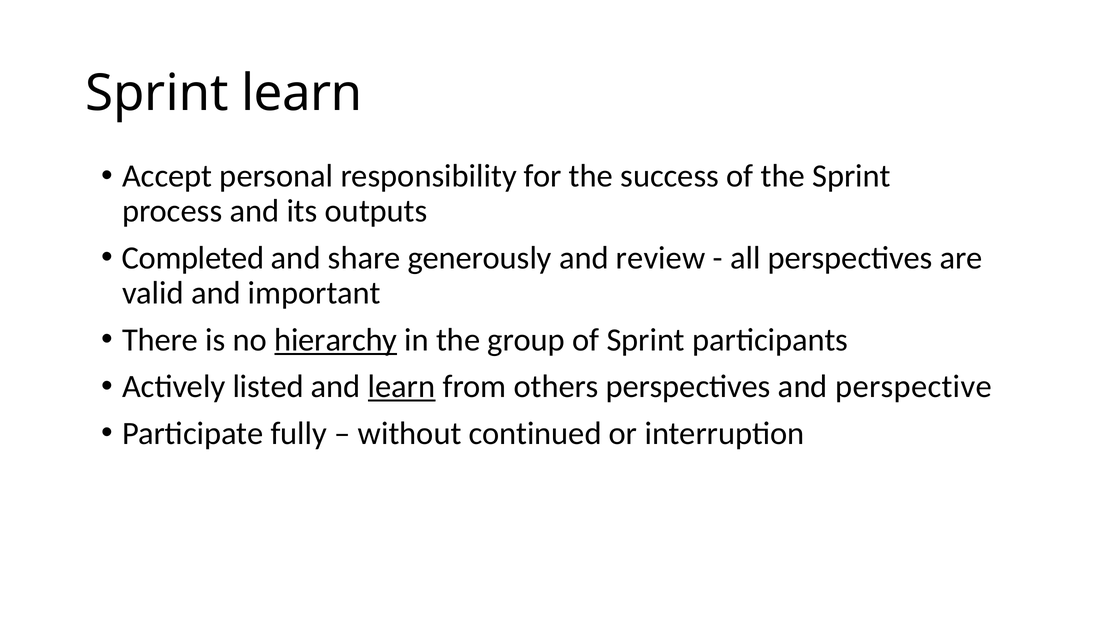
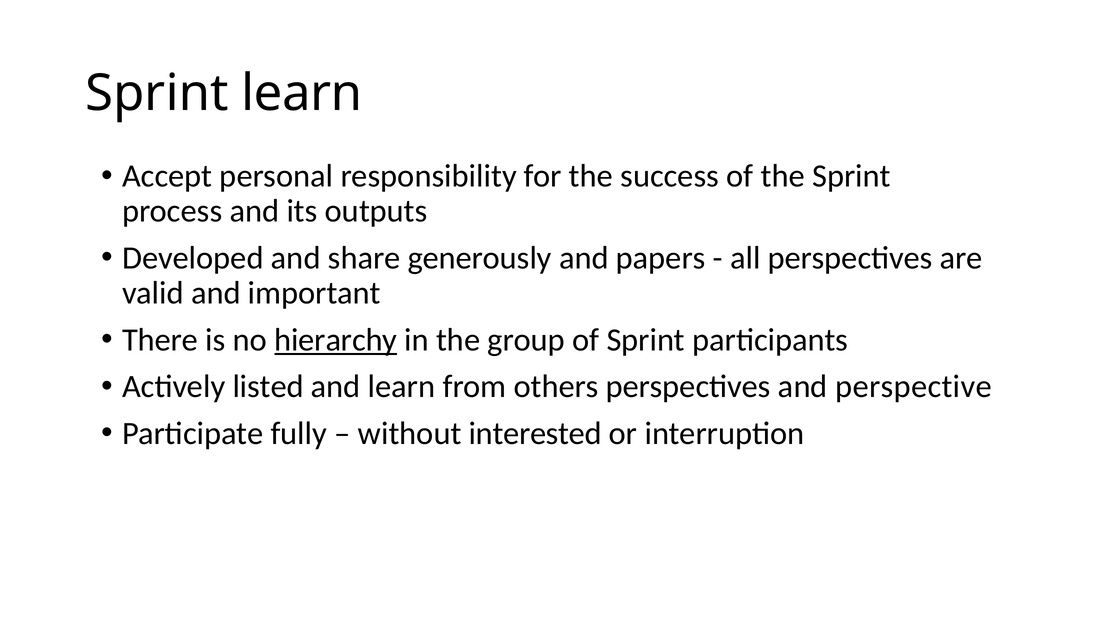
Completed: Completed -> Developed
review: review -> papers
learn at (402, 387) underline: present -> none
continued: continued -> interested
